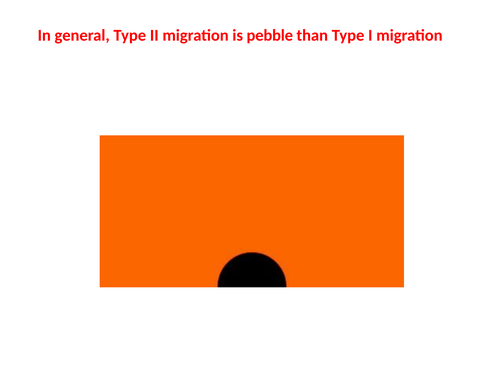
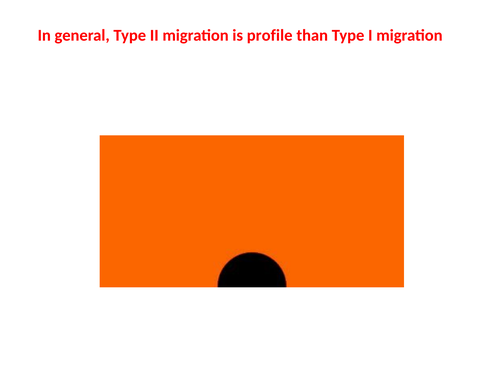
pebble: pebble -> profile
